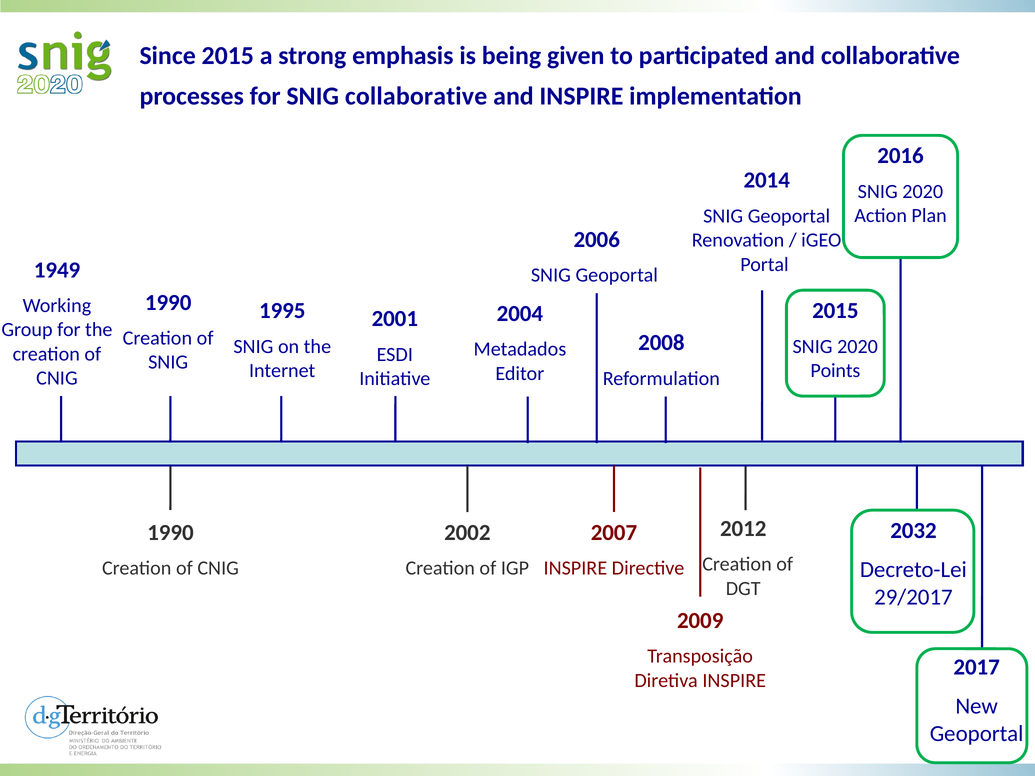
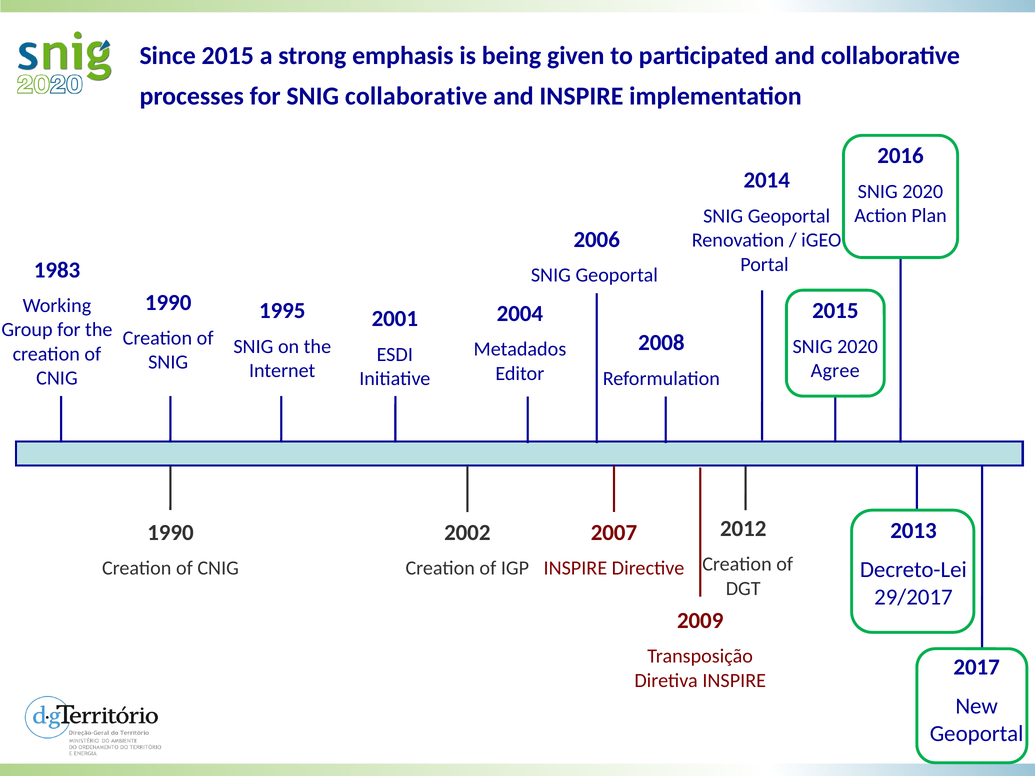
1949: 1949 -> 1983
Points: Points -> Agree
2032: 2032 -> 2013
